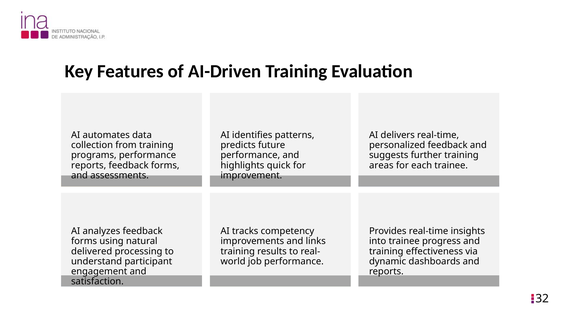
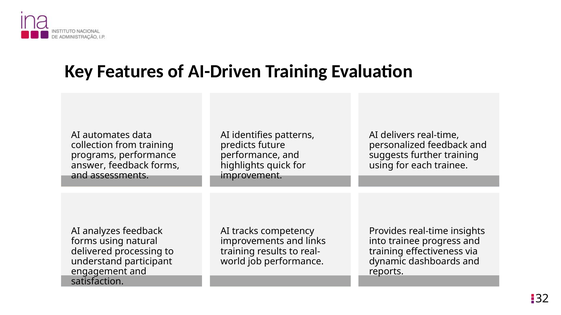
reports at (89, 166): reports -> answer
areas at (381, 166): areas -> using
